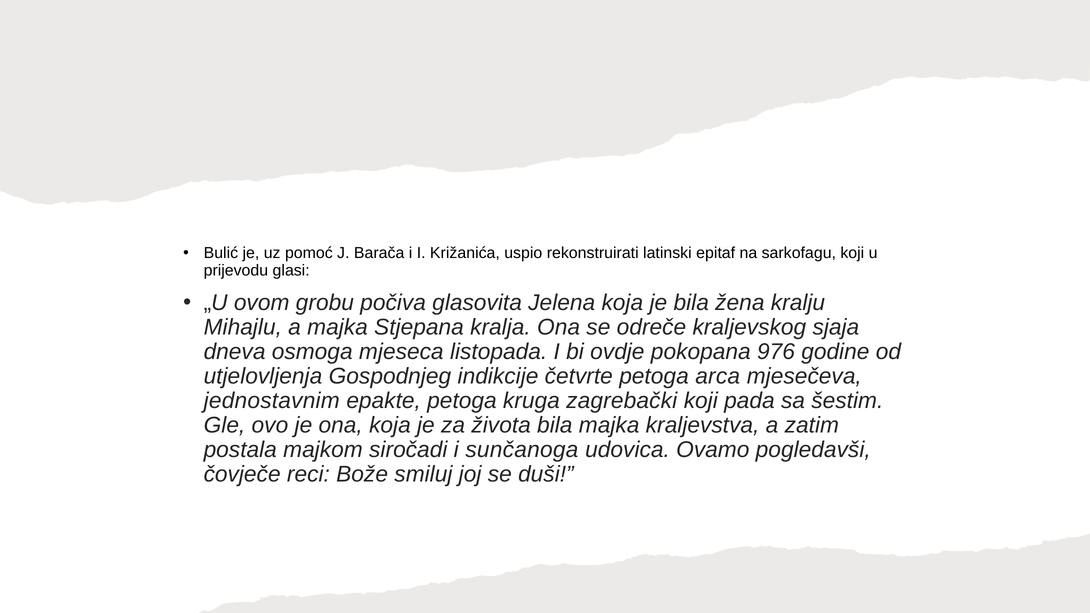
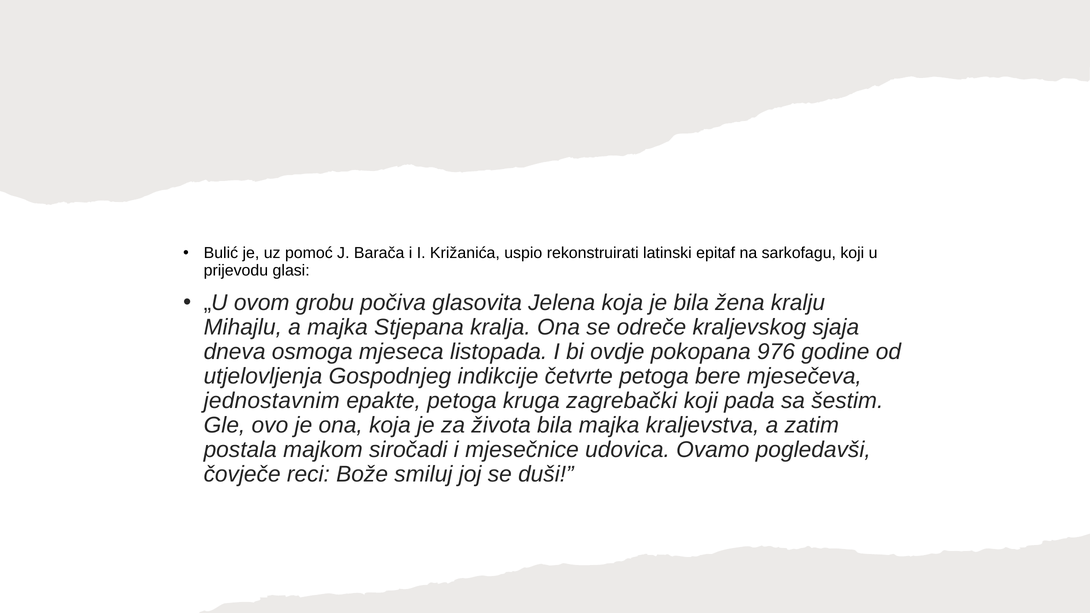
arca: arca -> bere
sunčanoga: sunčanoga -> mjesečnice
